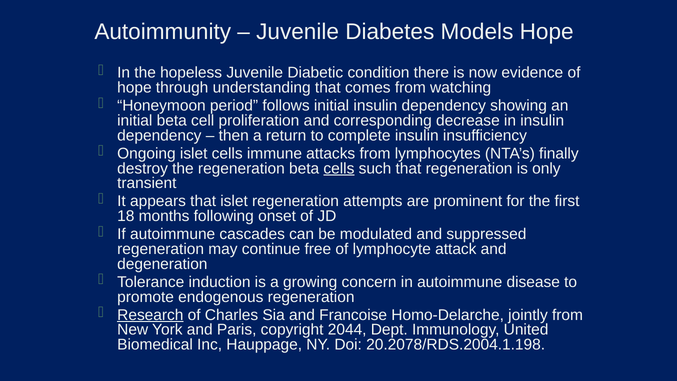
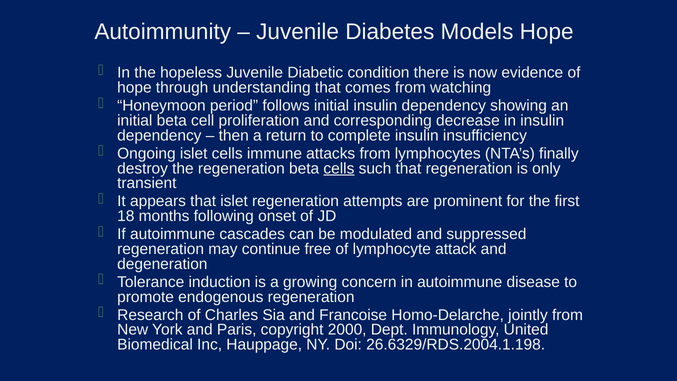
Research underline: present -> none
2044: 2044 -> 2000
20.2078/RDS.2004.1.198: 20.2078/RDS.2004.1.198 -> 26.6329/RDS.2004.1.198
